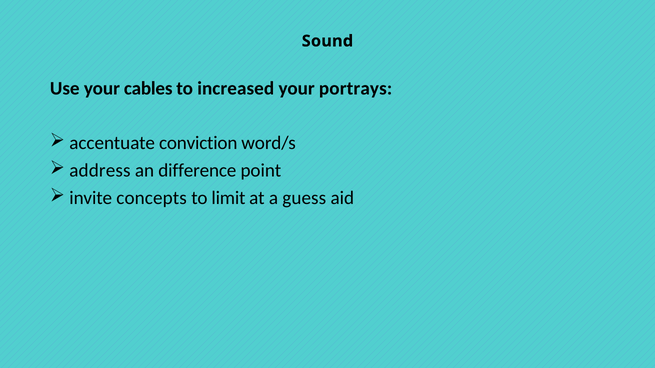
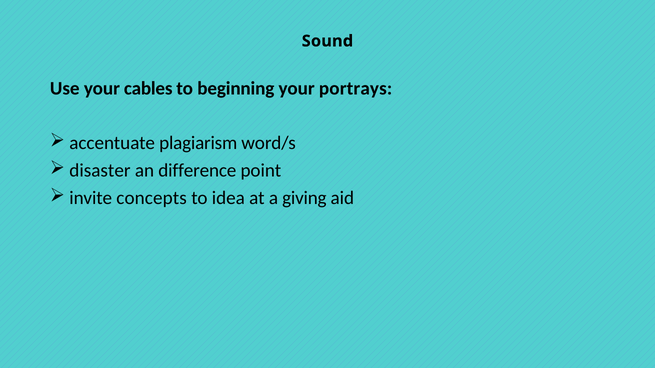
increased: increased -> beginning
conviction: conviction -> plagiarism
address: address -> disaster
limit: limit -> idea
guess: guess -> giving
